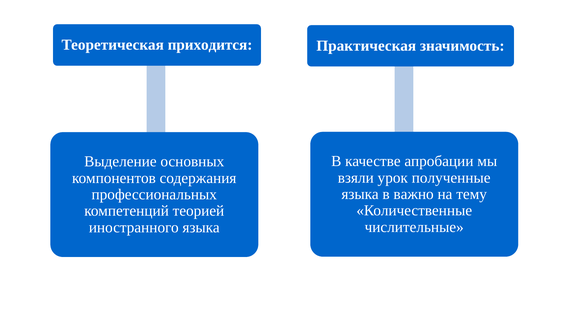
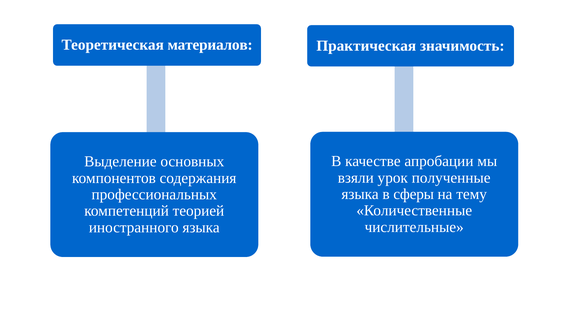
приходится: приходится -> материалов
важно: важно -> сферы
